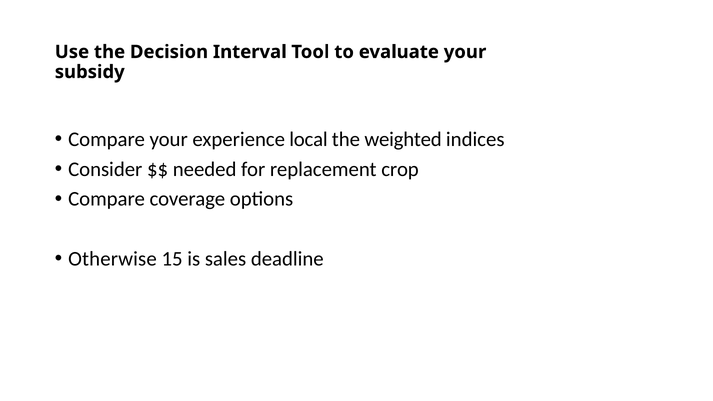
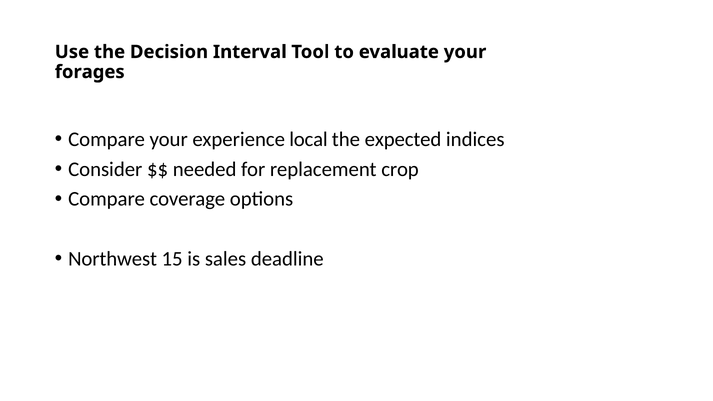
subsidy: subsidy -> forages
weighted: weighted -> expected
Otherwise: Otherwise -> Northwest
